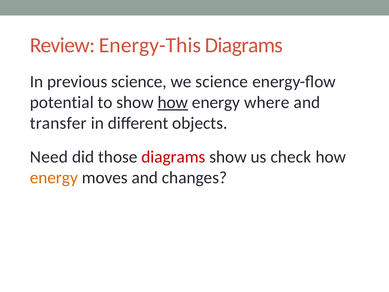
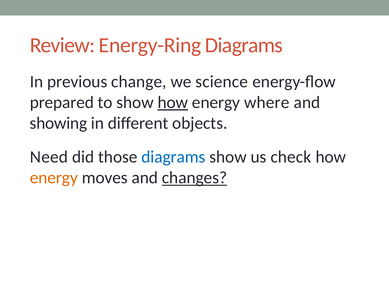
Energy-This: Energy-This -> Energy-Ring
previous science: science -> change
potential: potential -> prepared
transfer: transfer -> showing
diagrams at (173, 157) colour: red -> blue
changes underline: none -> present
